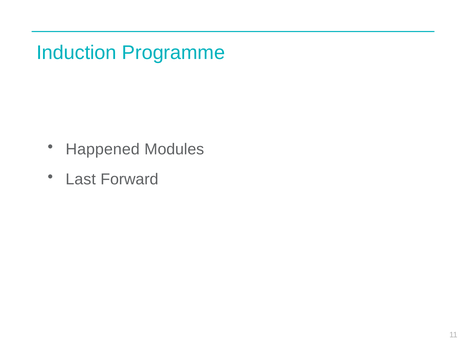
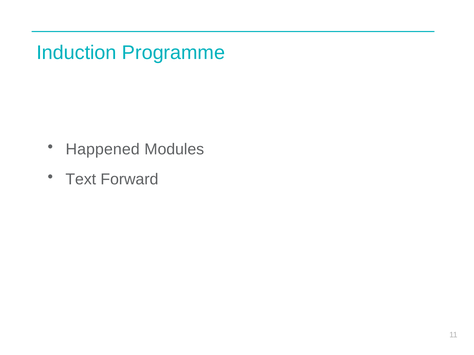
Last: Last -> Text
